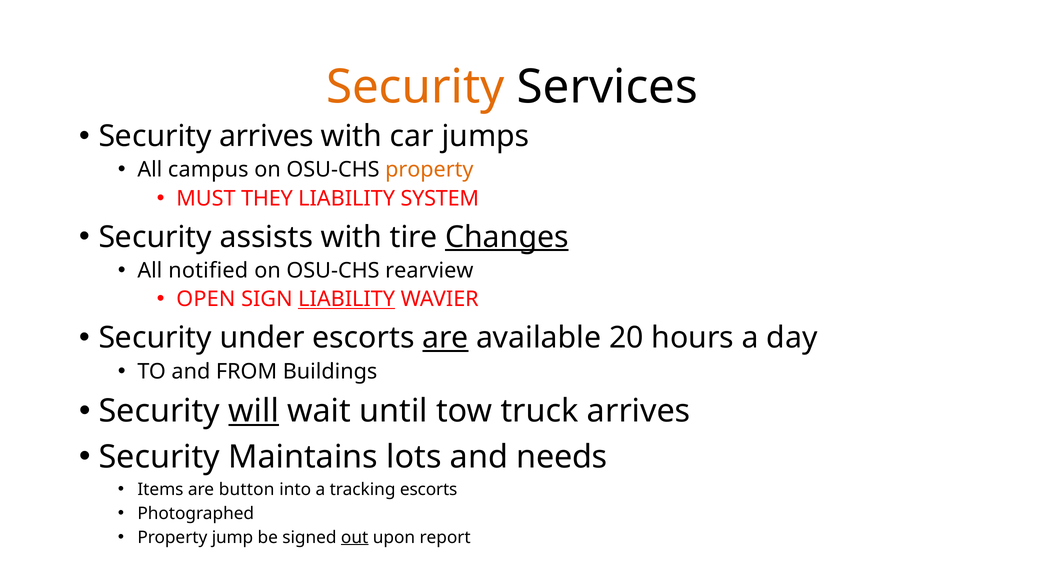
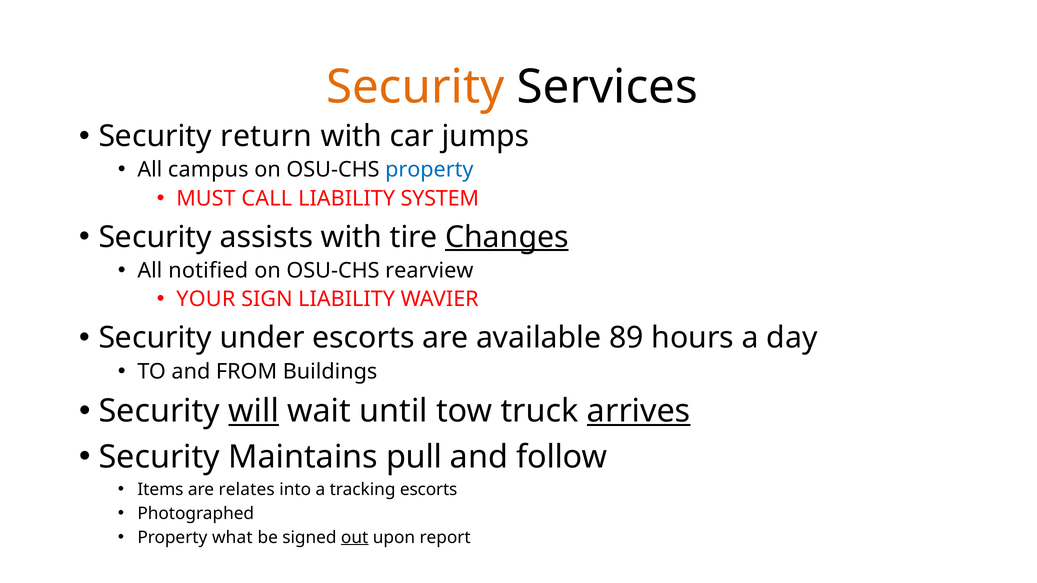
Security arrives: arrives -> return
property at (429, 170) colour: orange -> blue
THEY: THEY -> CALL
OPEN: OPEN -> YOUR
LIABILITY at (347, 299) underline: present -> none
are at (445, 338) underline: present -> none
20: 20 -> 89
arrives at (639, 411) underline: none -> present
lots: lots -> pull
needs: needs -> follow
button: button -> relates
jump: jump -> what
